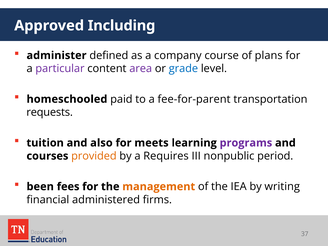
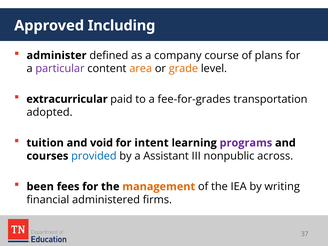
area colour: purple -> orange
grade colour: blue -> orange
homeschooled: homeschooled -> extracurricular
fee-for-parent: fee-for-parent -> fee-for-grades
requests: requests -> adopted
also: also -> void
meets: meets -> intent
provided colour: orange -> blue
Requires: Requires -> Assistant
period: period -> across
